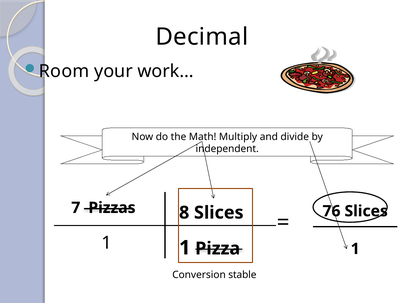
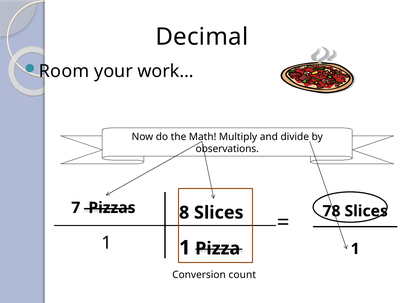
independent: independent -> observations
76: 76 -> 78
stable: stable -> count
